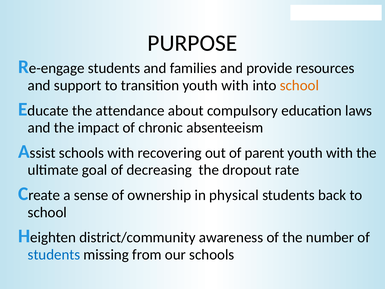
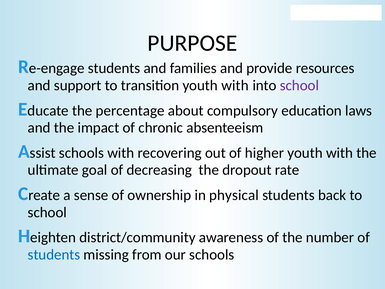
school at (299, 85) colour: orange -> purple
attendance: attendance -> percentage
parent: parent -> higher
